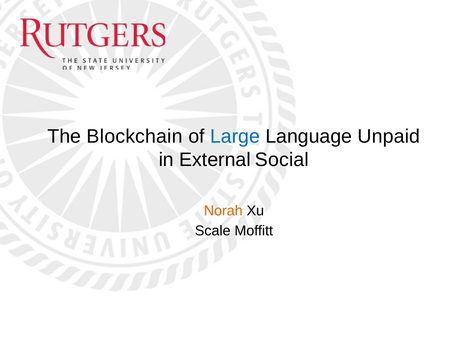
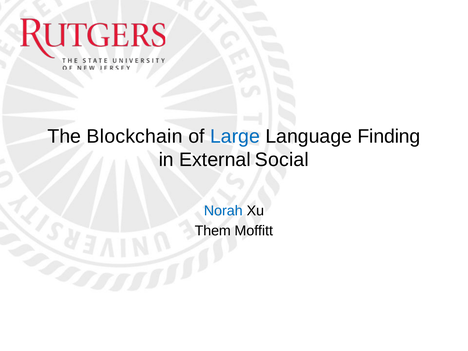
Unpaid: Unpaid -> Finding
Norah colour: orange -> blue
Scale: Scale -> Them
